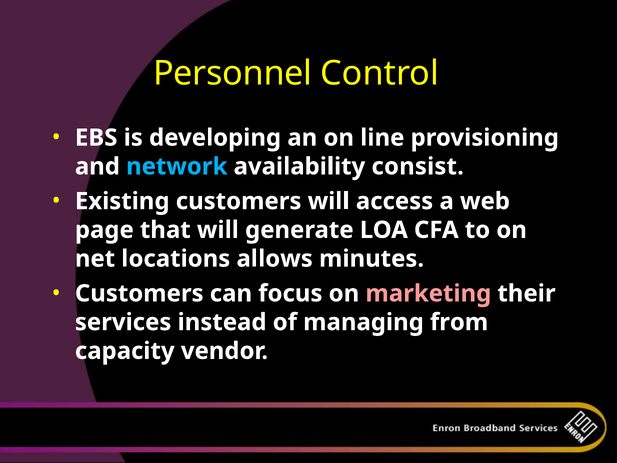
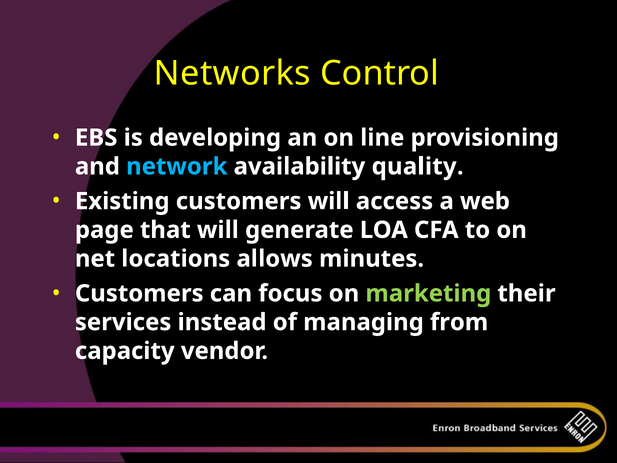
Personnel: Personnel -> Networks
consist: consist -> quality
marketing colour: pink -> light green
